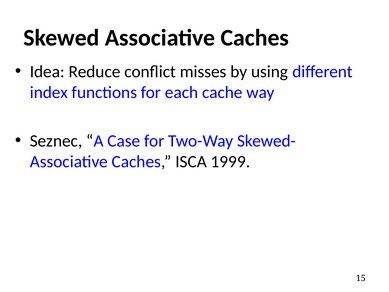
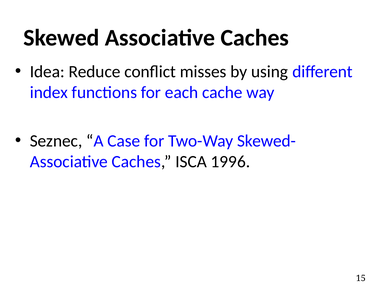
1999: 1999 -> 1996
